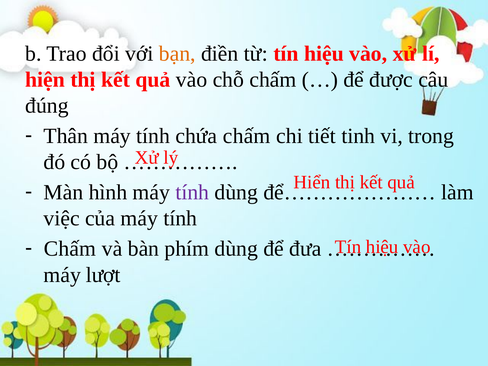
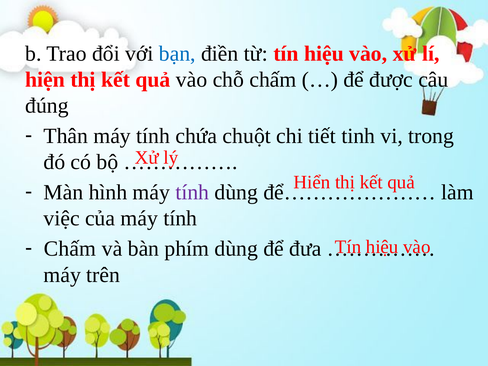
bạn colour: orange -> blue
chứa chấm: chấm -> chuột
lượt: lượt -> trên
